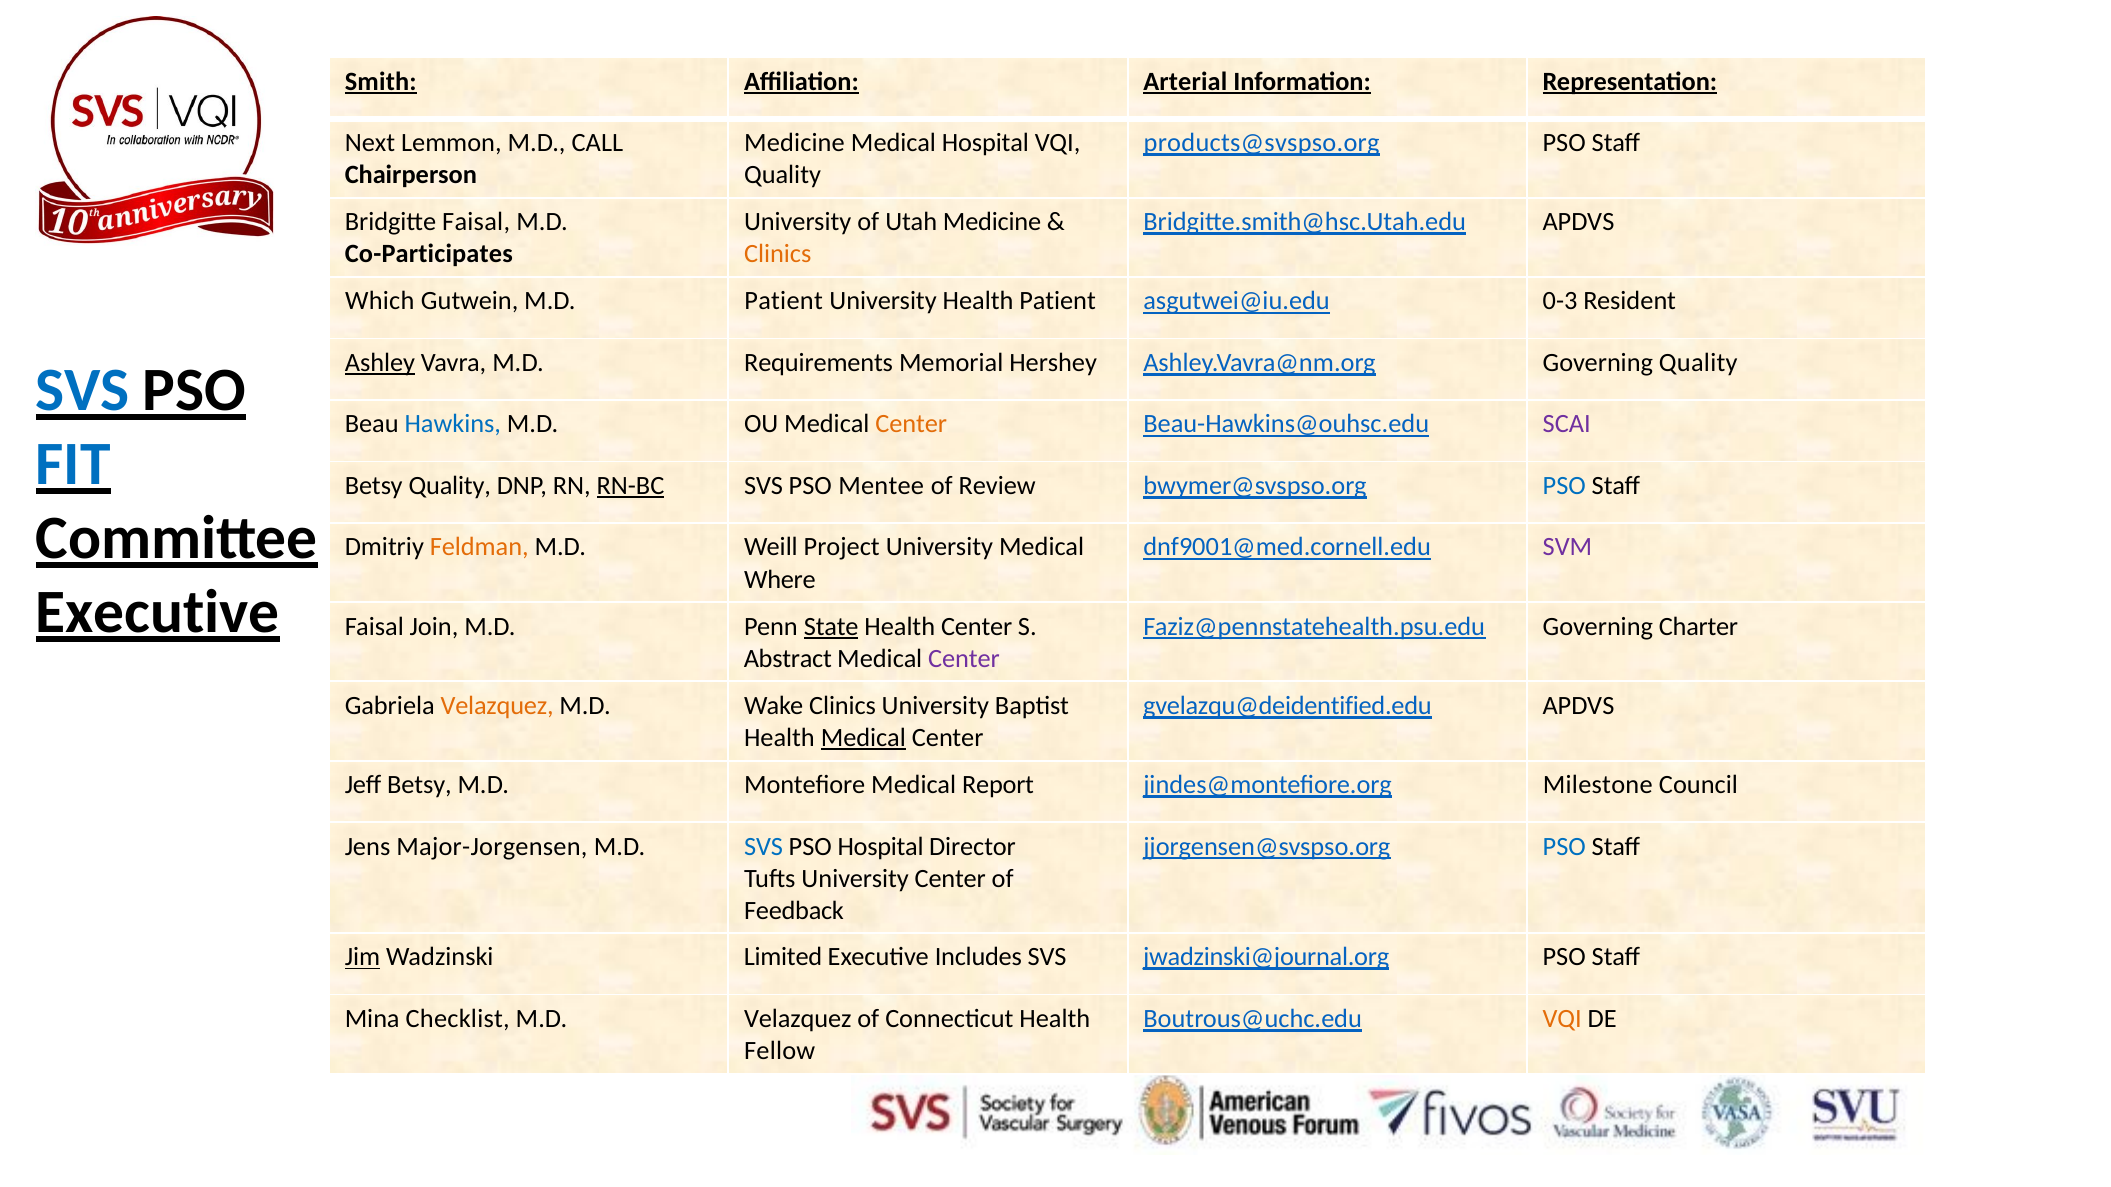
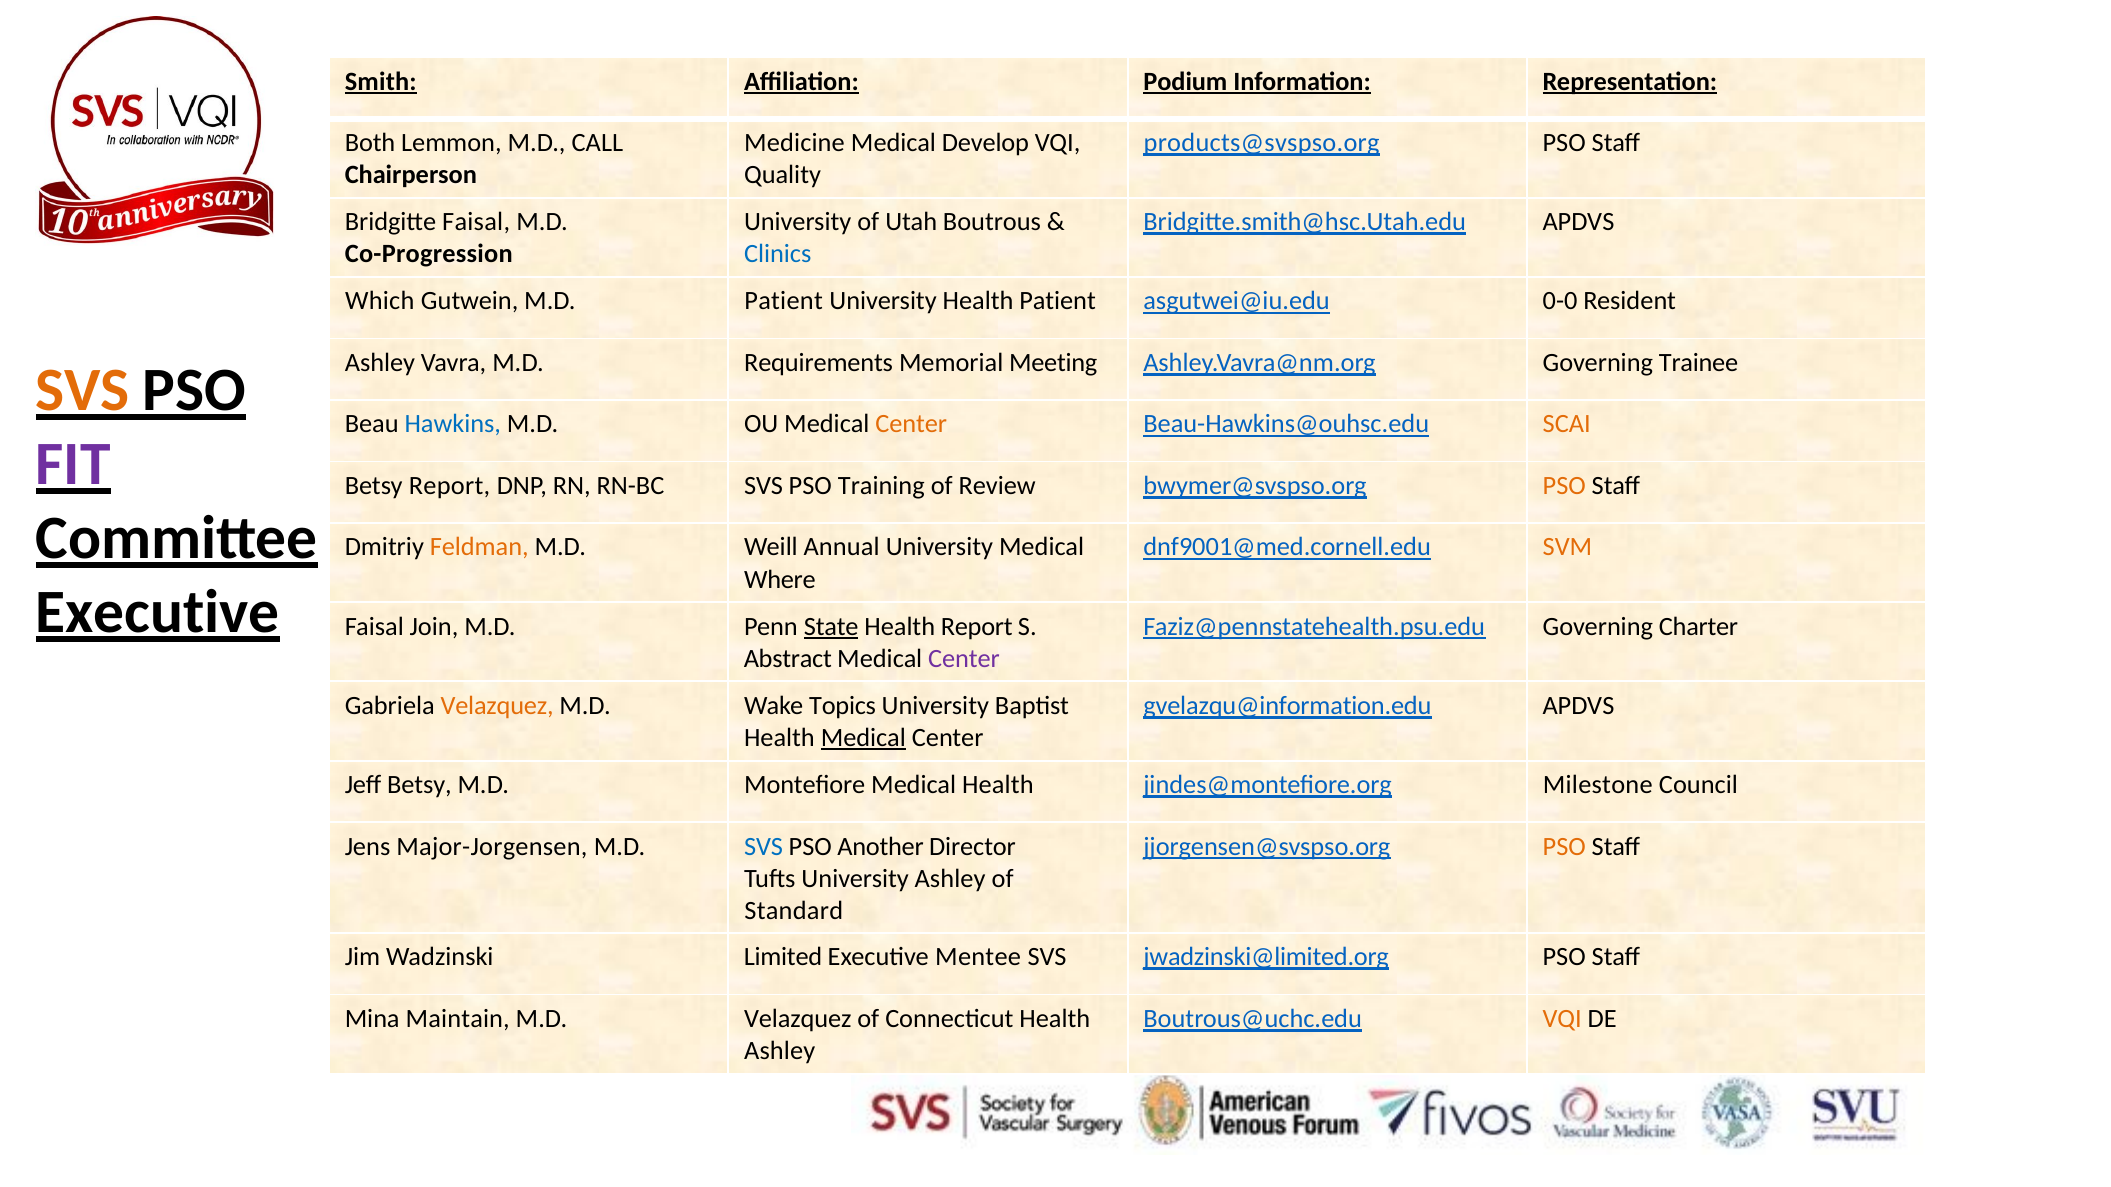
Arterial: Arterial -> Podium
Next: Next -> Both
Medical Hospital: Hospital -> Develop
Utah Medicine: Medicine -> Boutrous
Co-Participates: Co-Participates -> Co-Progression
Clinics at (778, 254) colour: orange -> blue
0-3: 0-3 -> 0-0
Ashley at (380, 363) underline: present -> none
Hershey: Hershey -> Meeting
Governing Quality: Quality -> Trainee
SVS at (83, 391) colour: blue -> orange
SCAI colour: purple -> orange
FIT at (73, 464) colour: blue -> purple
Betsy Quality: Quality -> Report
RN-BC underline: present -> none
Mentee: Mentee -> Training
PSO at (1564, 486) colour: blue -> orange
Project: Project -> Annual
SVM colour: purple -> orange
Health Center: Center -> Report
Wake Clinics: Clinics -> Topics
gvelazqu@deidentified.edu: gvelazqu@deidentified.edu -> gvelazqu@information.edu
Medical Report: Report -> Health
PSO Hospital: Hospital -> Another
PSO at (1564, 847) colour: blue -> orange
University Center: Center -> Ashley
Feedback: Feedback -> Standard
Jim underline: present -> none
Includes: Includes -> Mentee
jwadzinski@journal.org: jwadzinski@journal.org -> jwadzinski@limited.org
Checklist: Checklist -> Maintain
Fellow at (780, 1051): Fellow -> Ashley
